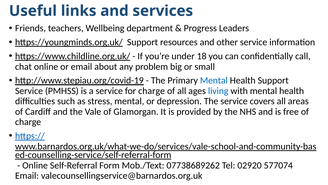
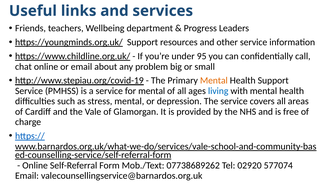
18: 18 -> 95
Mental at (214, 80) colour: blue -> orange
for charge: charge -> mental
